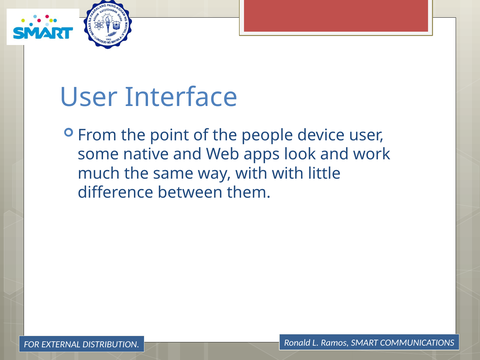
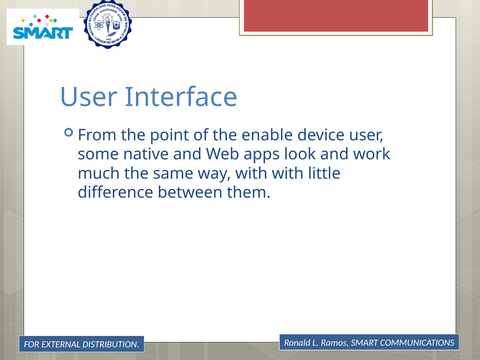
people: people -> enable
